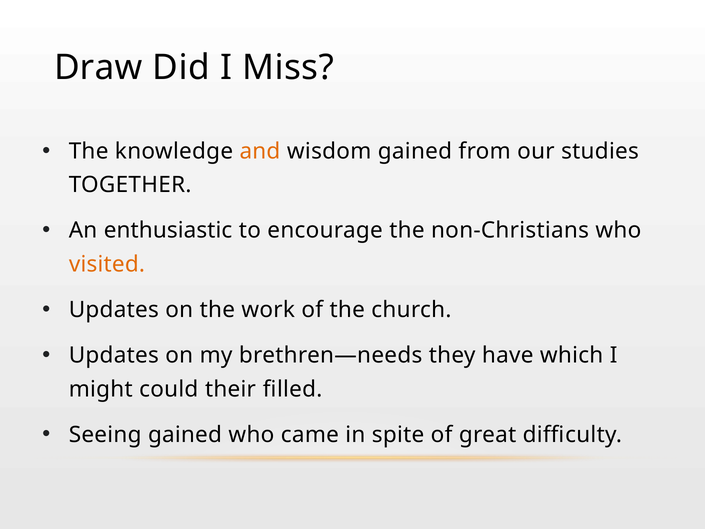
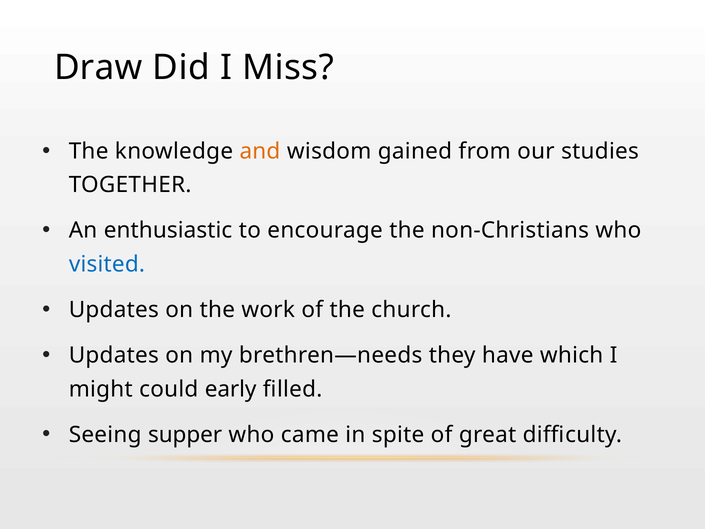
visited colour: orange -> blue
their: their -> early
Seeing gained: gained -> supper
